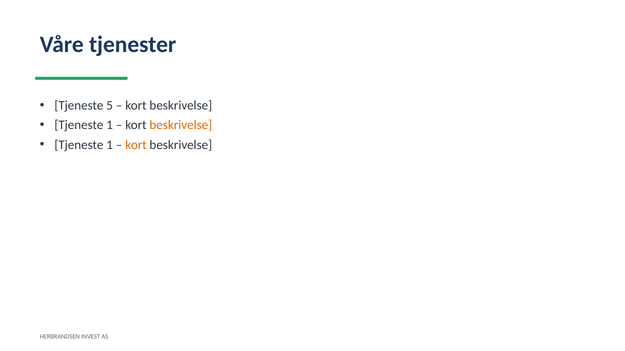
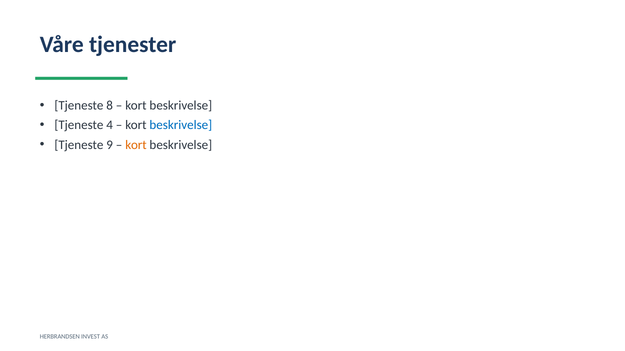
5: 5 -> 8
1 at (110, 125): 1 -> 4
beskrivelse at (181, 125) colour: orange -> blue
1 at (110, 145): 1 -> 9
